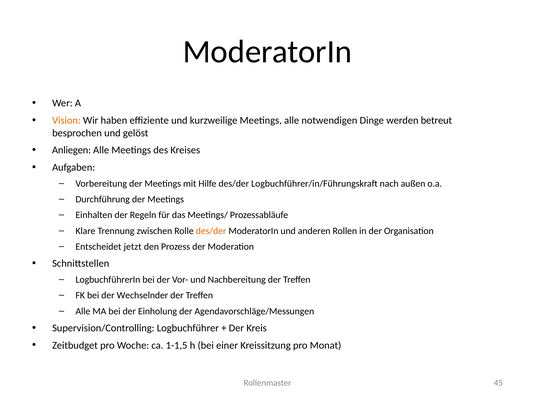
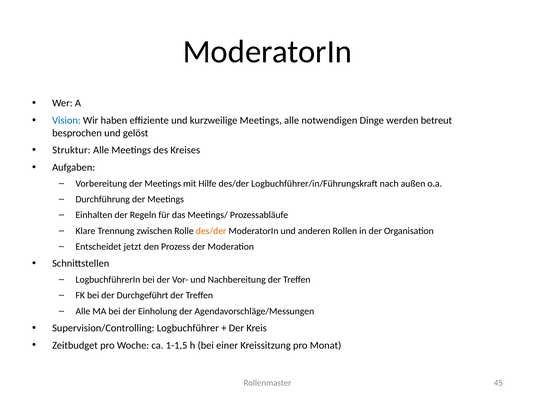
Vision colour: orange -> blue
Anliegen: Anliegen -> Struktur
Wechselnder: Wechselnder -> Durchgeführt
